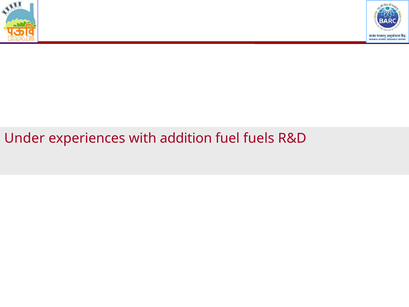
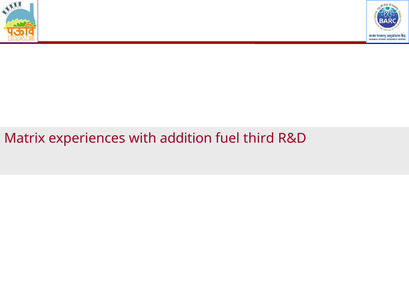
Under: Under -> Matrix
fuels: fuels -> third
